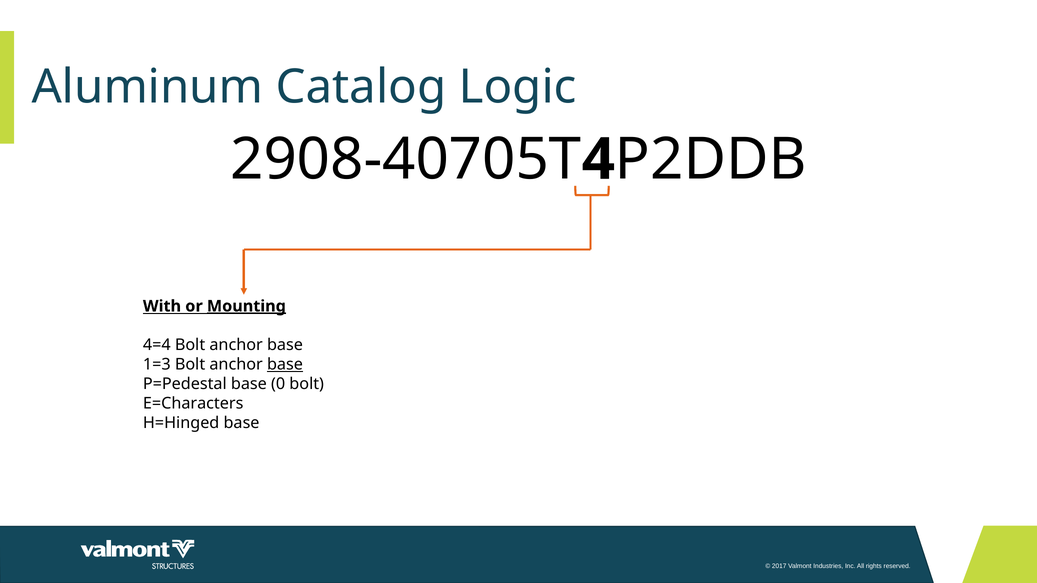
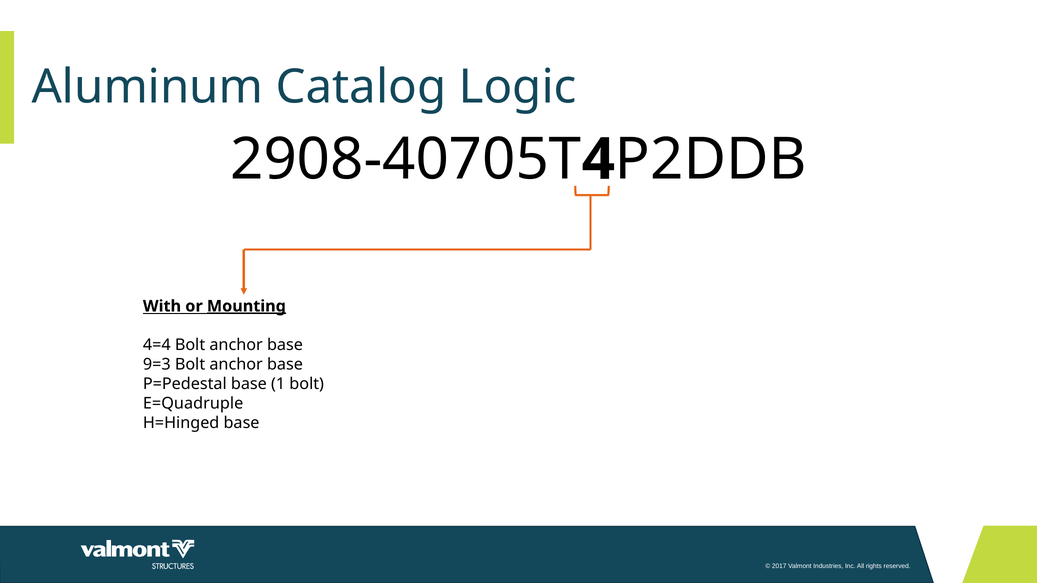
1=3: 1=3 -> 9=3
base at (285, 365) underline: present -> none
0: 0 -> 1
E=Characters: E=Characters -> E=Quadruple
